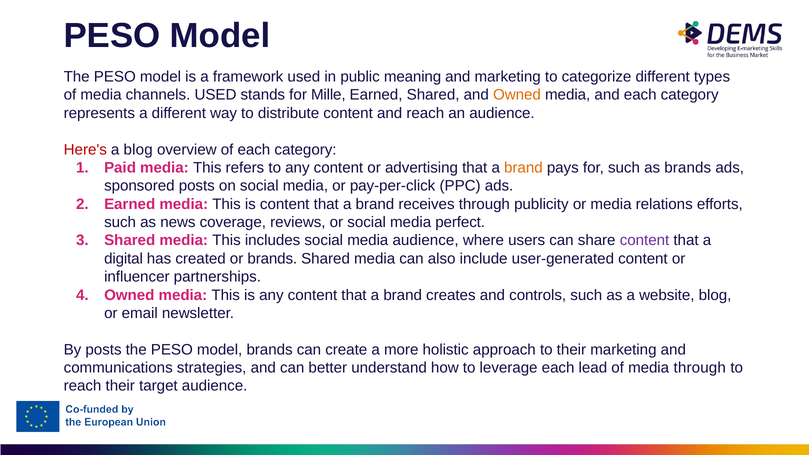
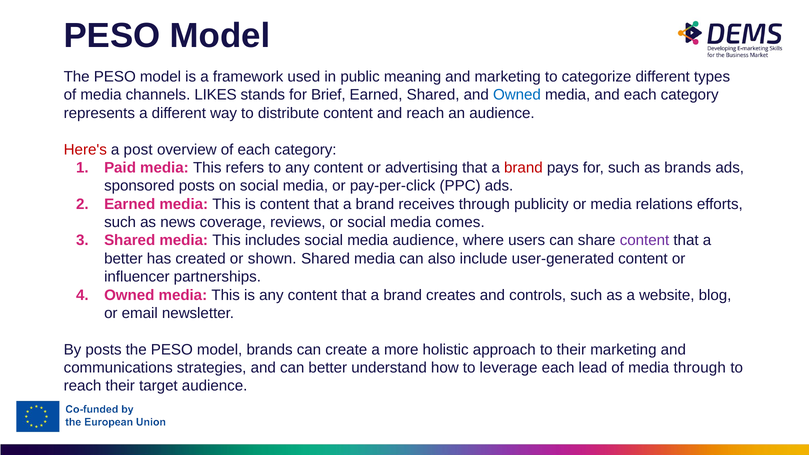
channels USED: USED -> LIKES
Mille: Mille -> Brief
Owned at (517, 95) colour: orange -> blue
a blog: blog -> post
brand at (523, 168) colour: orange -> red
perfect: perfect -> comes
digital at (124, 259): digital -> better
or brands: brands -> shown
